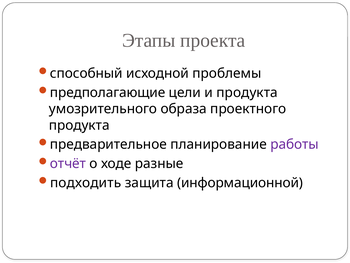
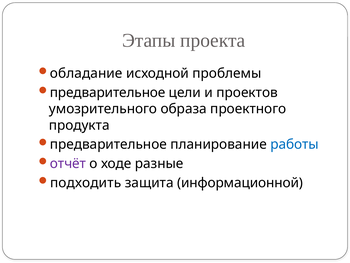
способный: способный -> обладание
предполагающие at (108, 92): предполагающие -> предварительное
и продукта: продукта -> проектов
работы colour: purple -> blue
